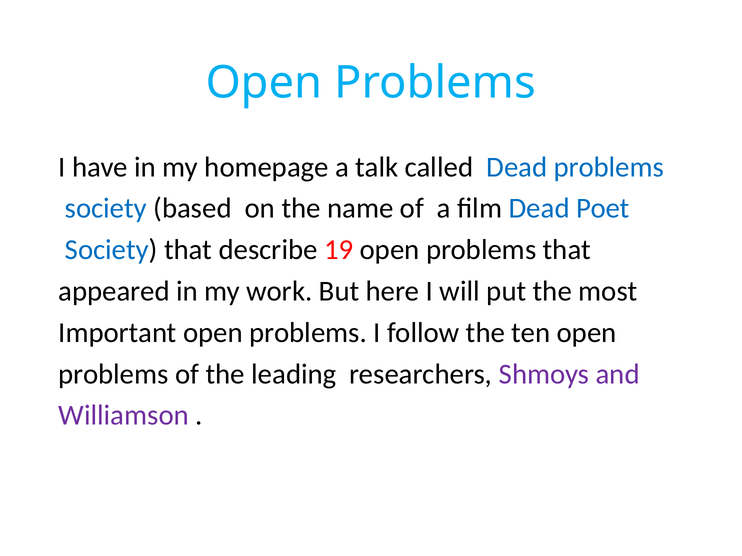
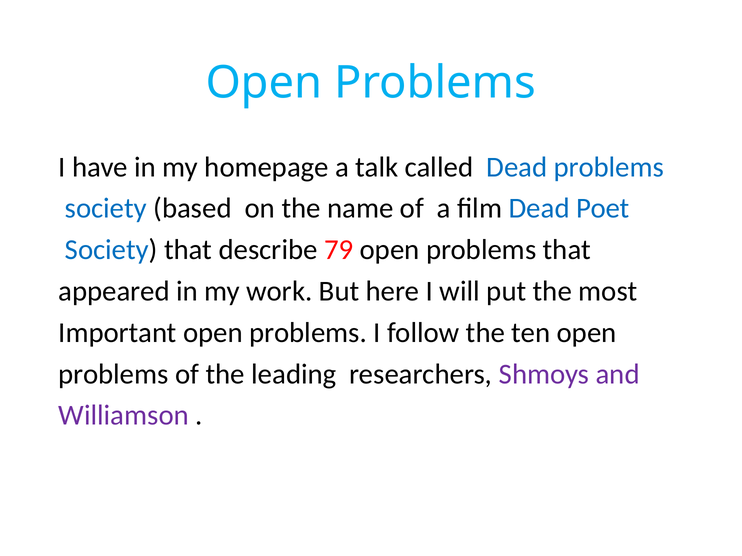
19: 19 -> 79
